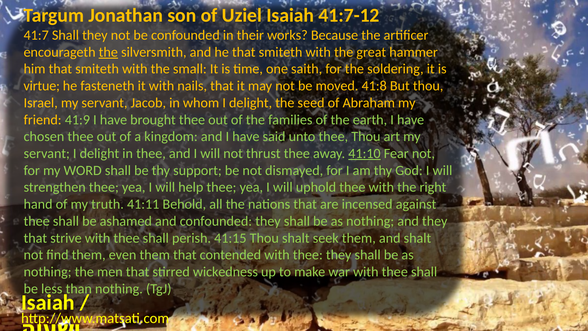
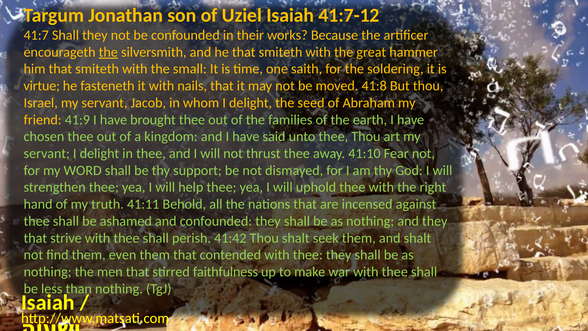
41:10 underline: present -> none
41:15: 41:15 -> 41:42
wickedness: wickedness -> faithfulness
